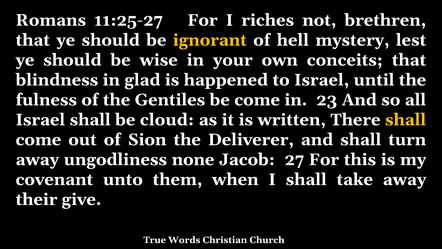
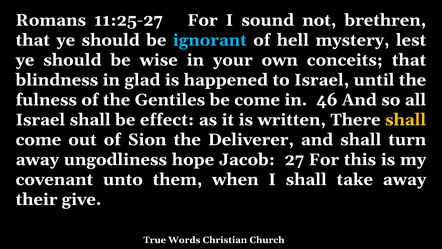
riches: riches -> sound
ignorant colour: yellow -> light blue
23: 23 -> 46
cloud: cloud -> effect
none: none -> hope
